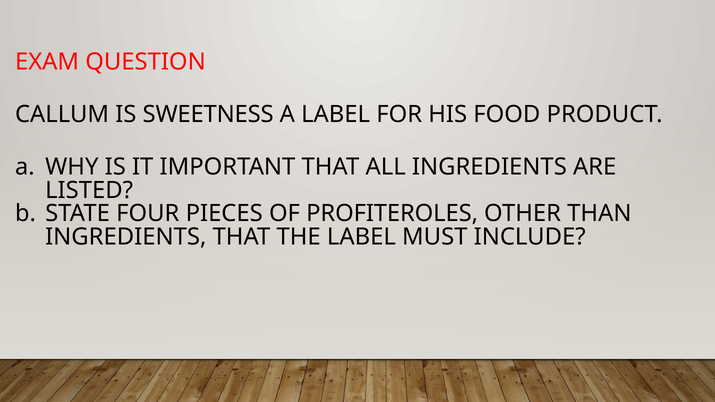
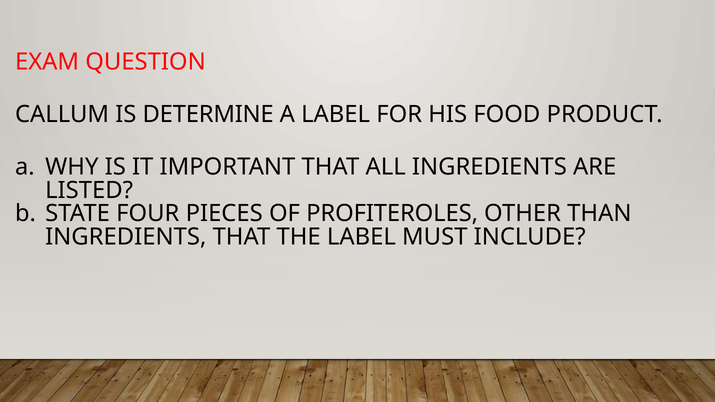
SWEETNESS: SWEETNESS -> DETERMINE
